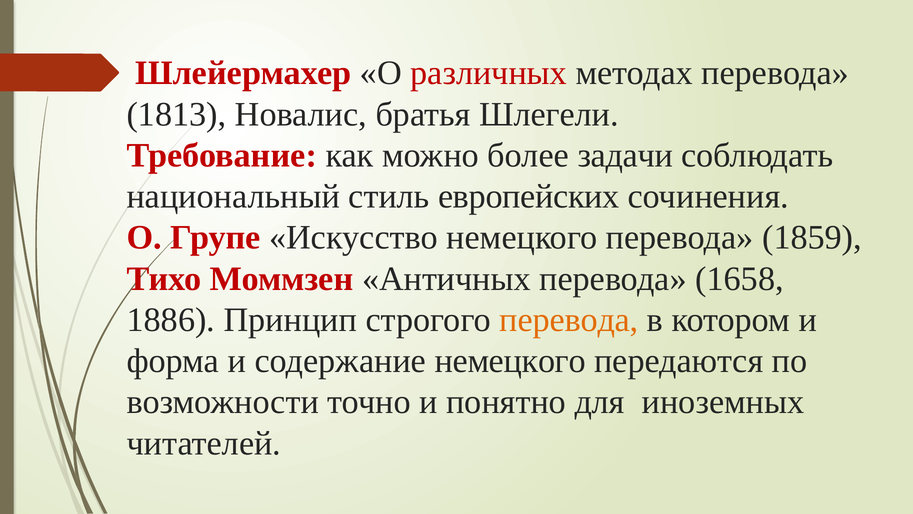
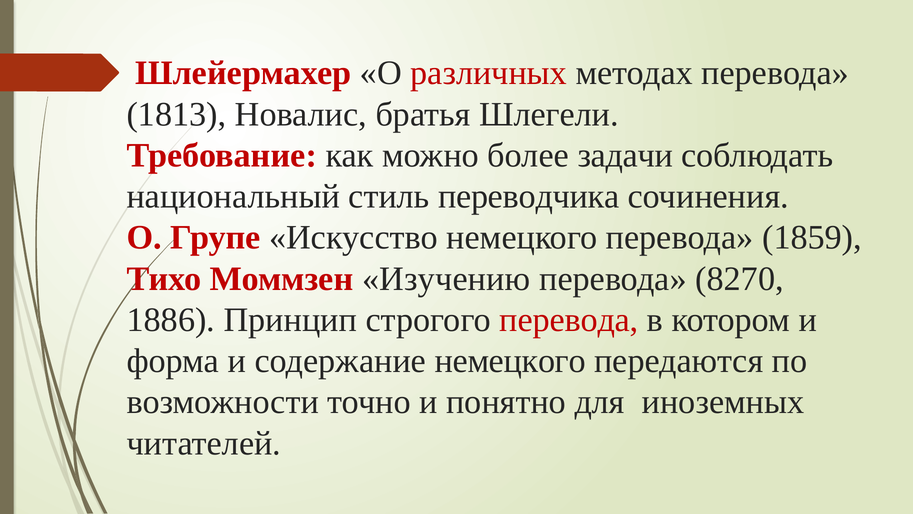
европейских: европейских -> переводчика
Античных: Античных -> Изучению
1658: 1658 -> 8270
перевода at (569, 320) colour: orange -> red
